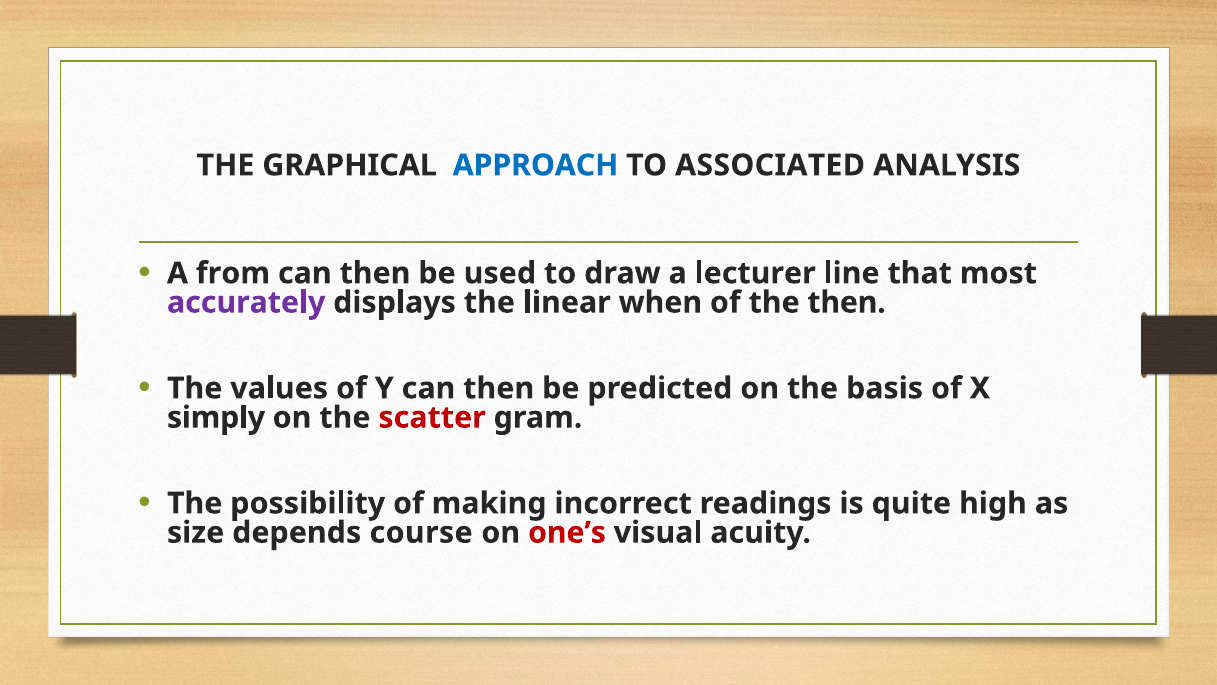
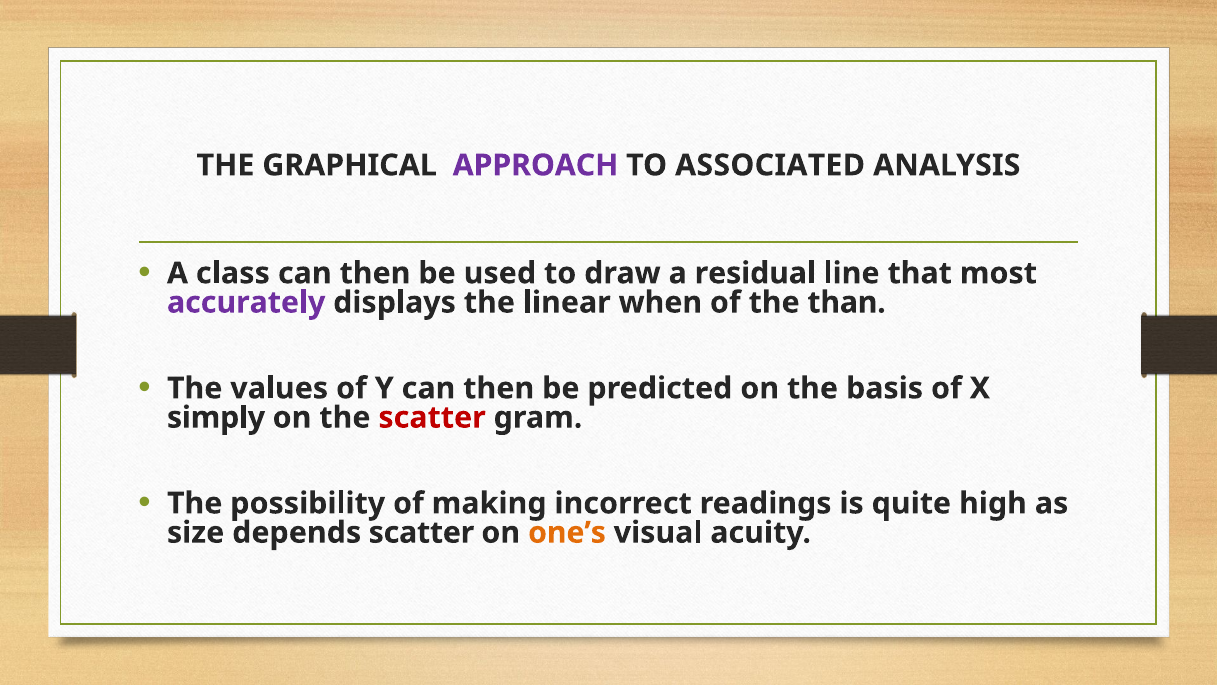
APPROACH colour: blue -> purple
from: from -> class
lecturer: lecturer -> residual
the then: then -> than
depends course: course -> scatter
one’s colour: red -> orange
